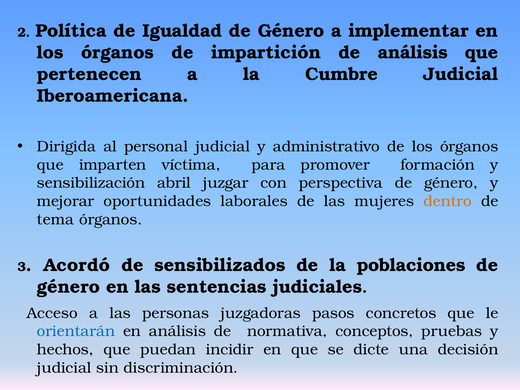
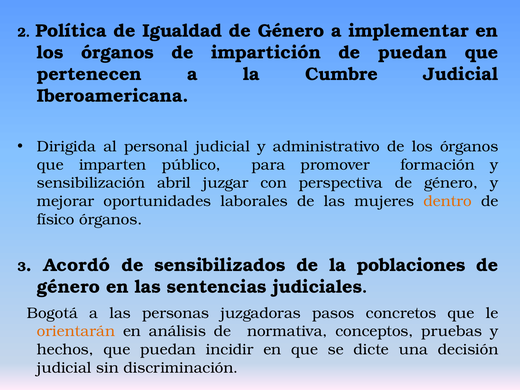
de análisis: análisis -> puedan
víctima: víctima -> público
tema: tema -> físico
Acceso: Acceso -> Bogotá
orientarán colour: blue -> orange
